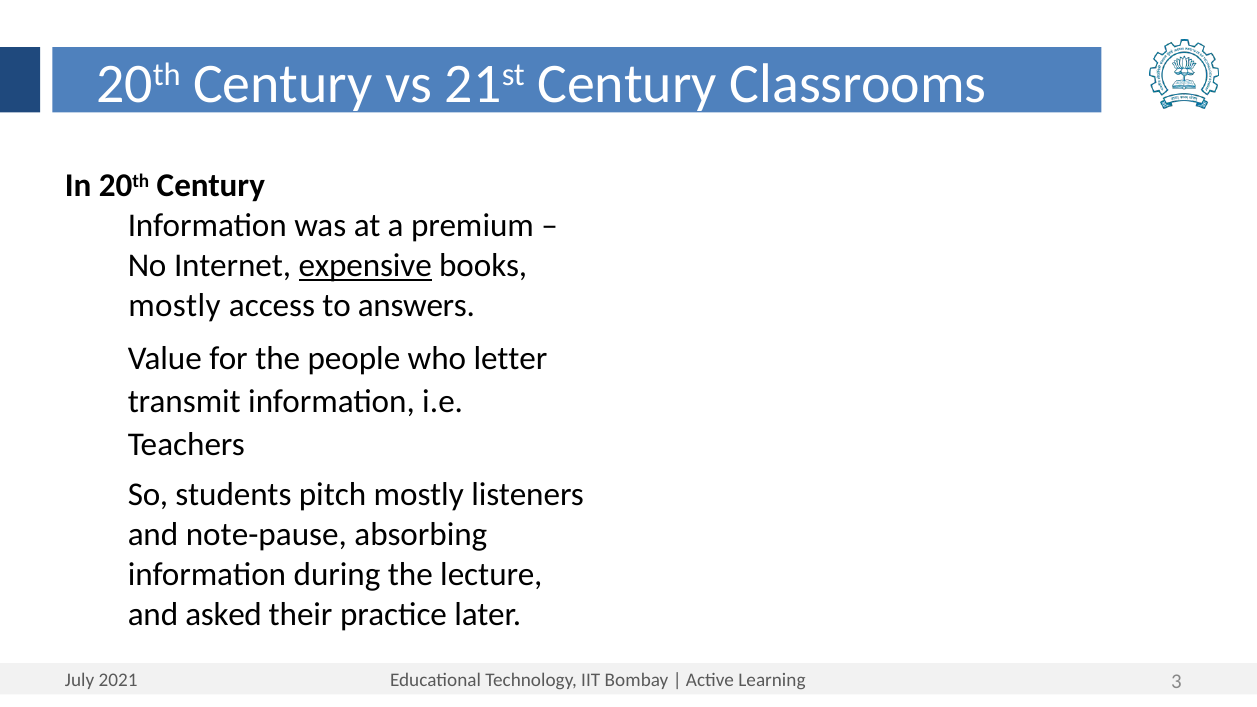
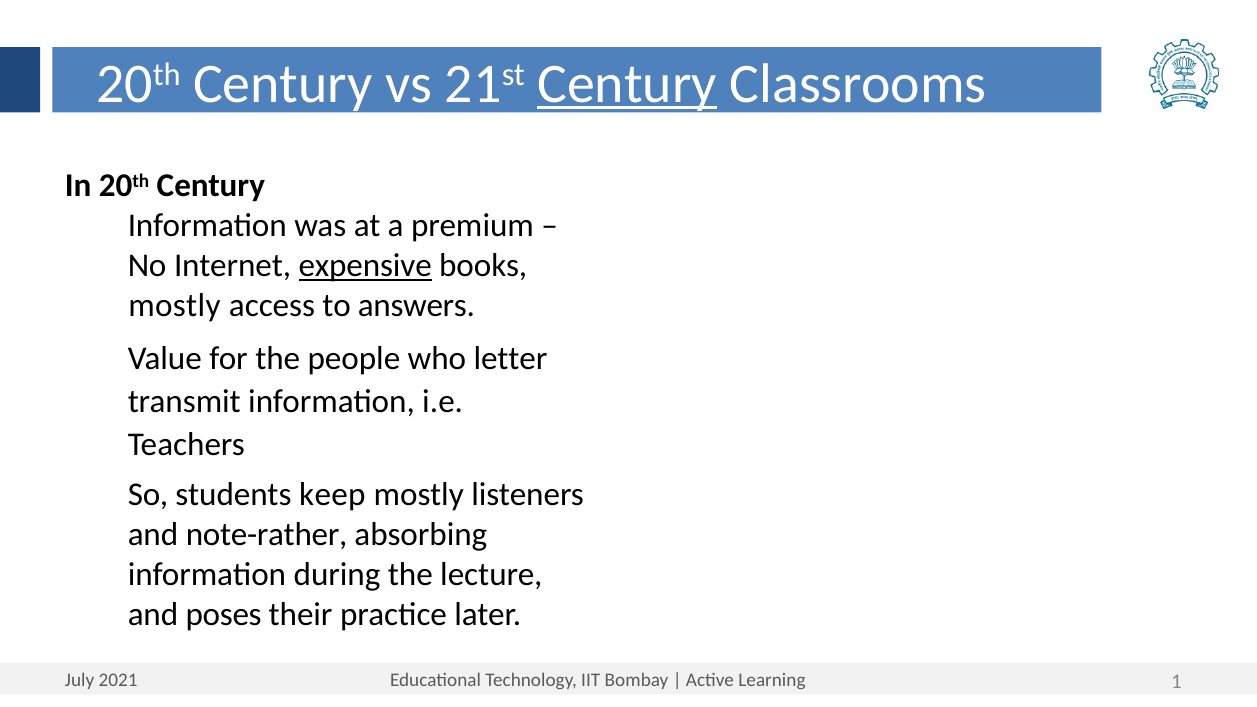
Century at (627, 84) underline: none -> present
pitch: pitch -> keep
note-pause: note-pause -> note-rather
asked: asked -> poses
3: 3 -> 1
